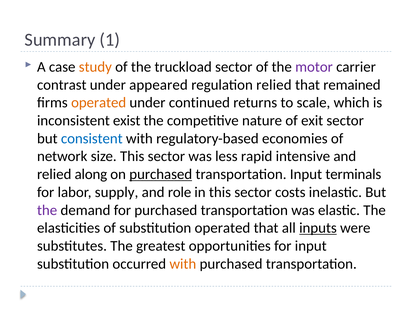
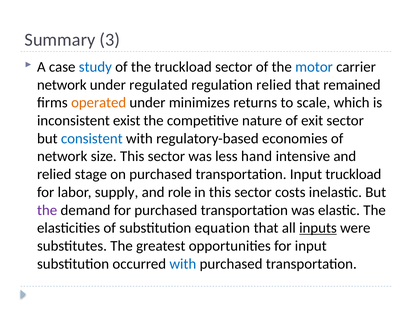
1: 1 -> 3
study colour: orange -> blue
motor colour: purple -> blue
contrast at (62, 85): contrast -> network
appeared: appeared -> regulated
continued: continued -> minimizes
rapid: rapid -> hand
along: along -> stage
purchased at (161, 174) underline: present -> none
Input terminals: terminals -> truckload
substitution operated: operated -> equation
with at (183, 264) colour: orange -> blue
